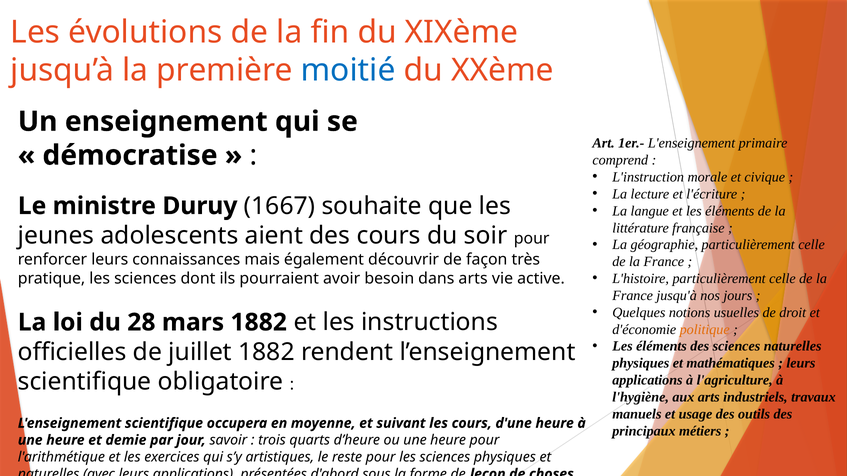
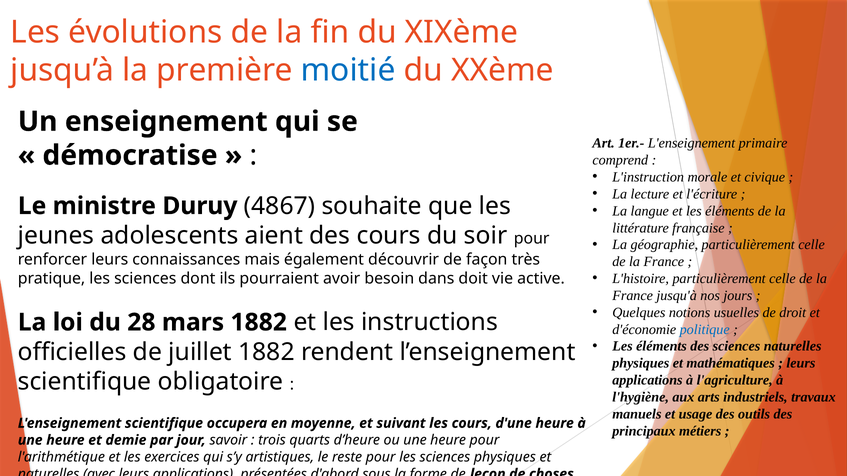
1667: 1667 -> 4867
dans arts: arts -> doit
politique colour: orange -> blue
